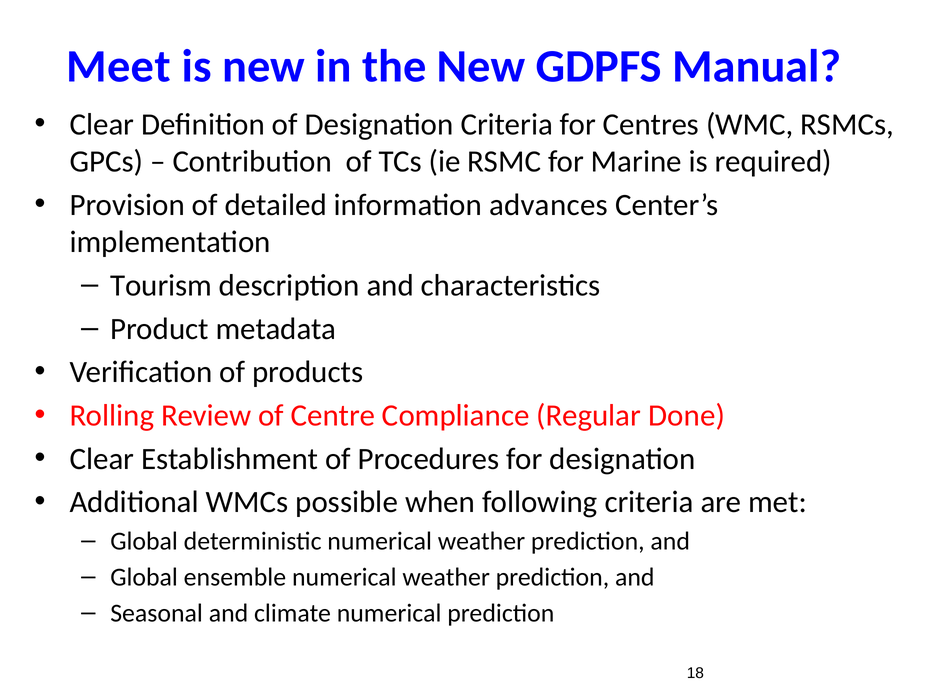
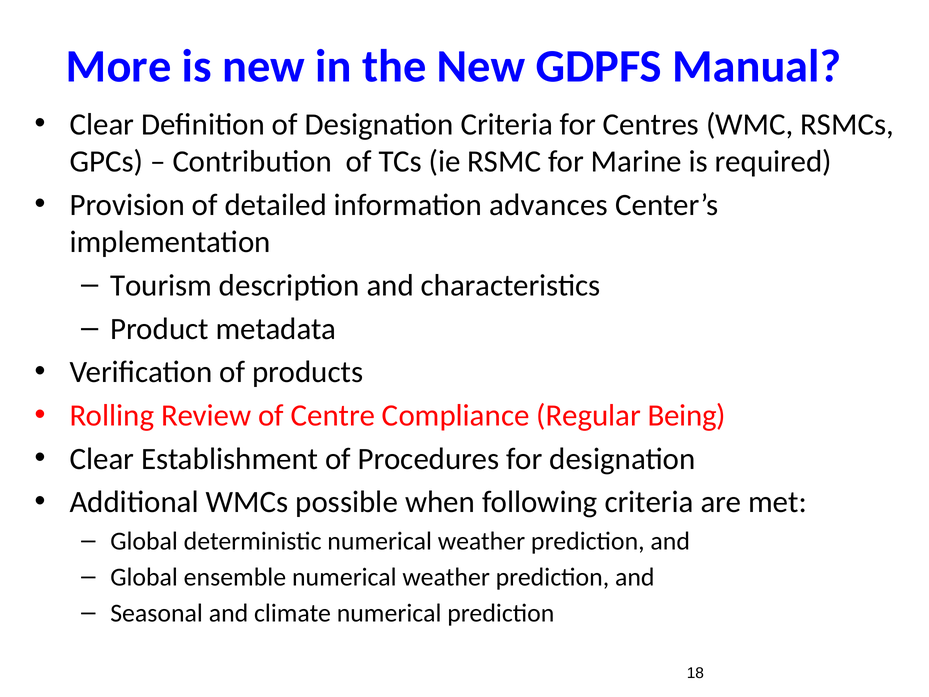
Meet: Meet -> More
Done: Done -> Being
